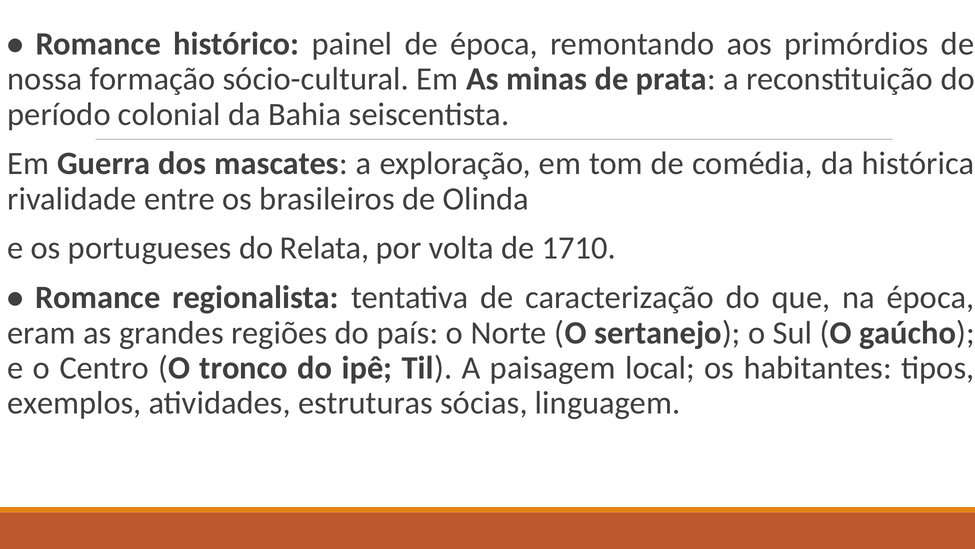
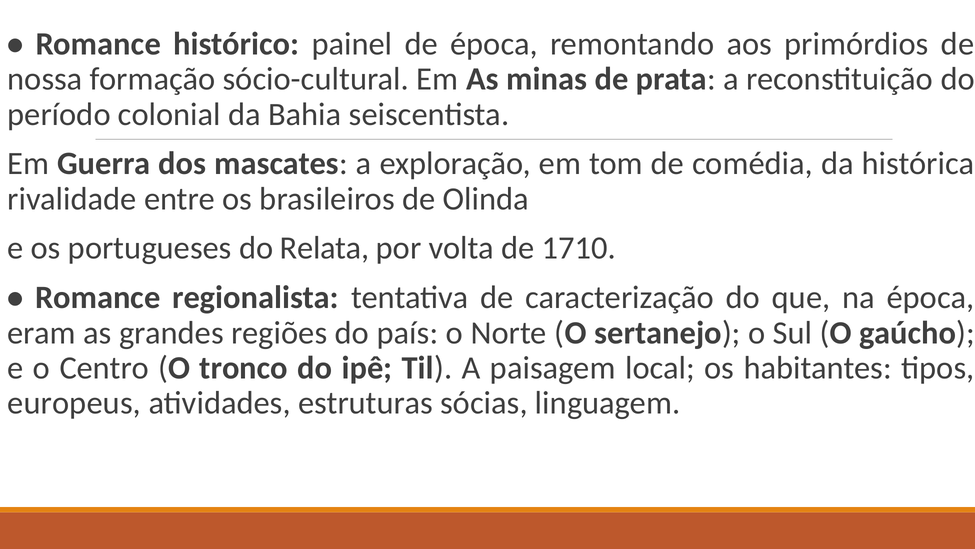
exemplos: exemplos -> europeus
